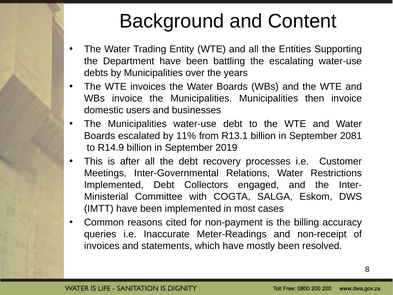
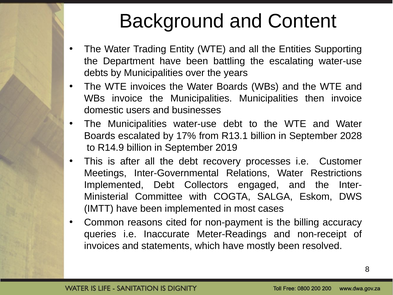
11%: 11% -> 17%
2081: 2081 -> 2028
